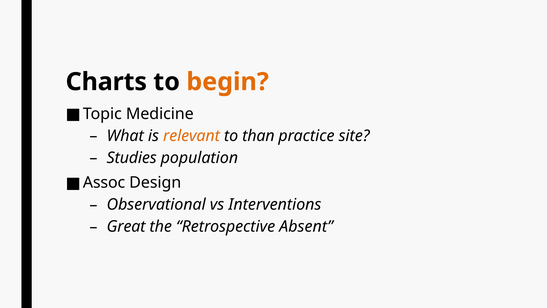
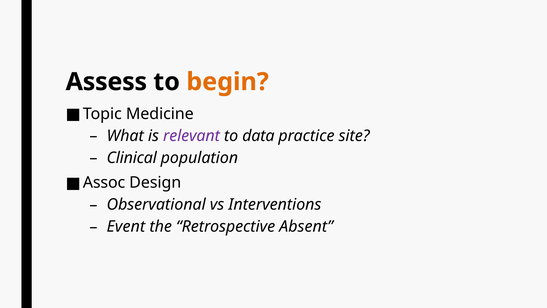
Charts: Charts -> Assess
relevant colour: orange -> purple
than: than -> data
Studies: Studies -> Clinical
Great: Great -> Event
